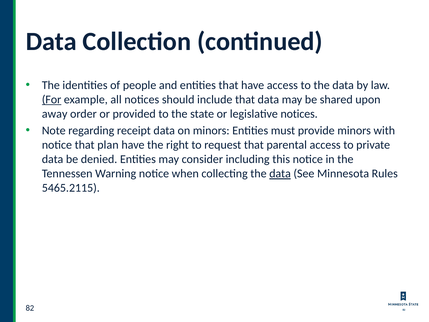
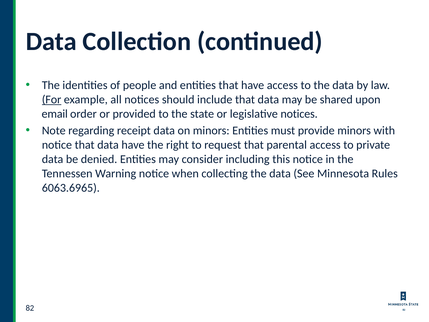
away: away -> email
notice that plan: plan -> data
data at (280, 174) underline: present -> none
5465.2115: 5465.2115 -> 6063.6965
